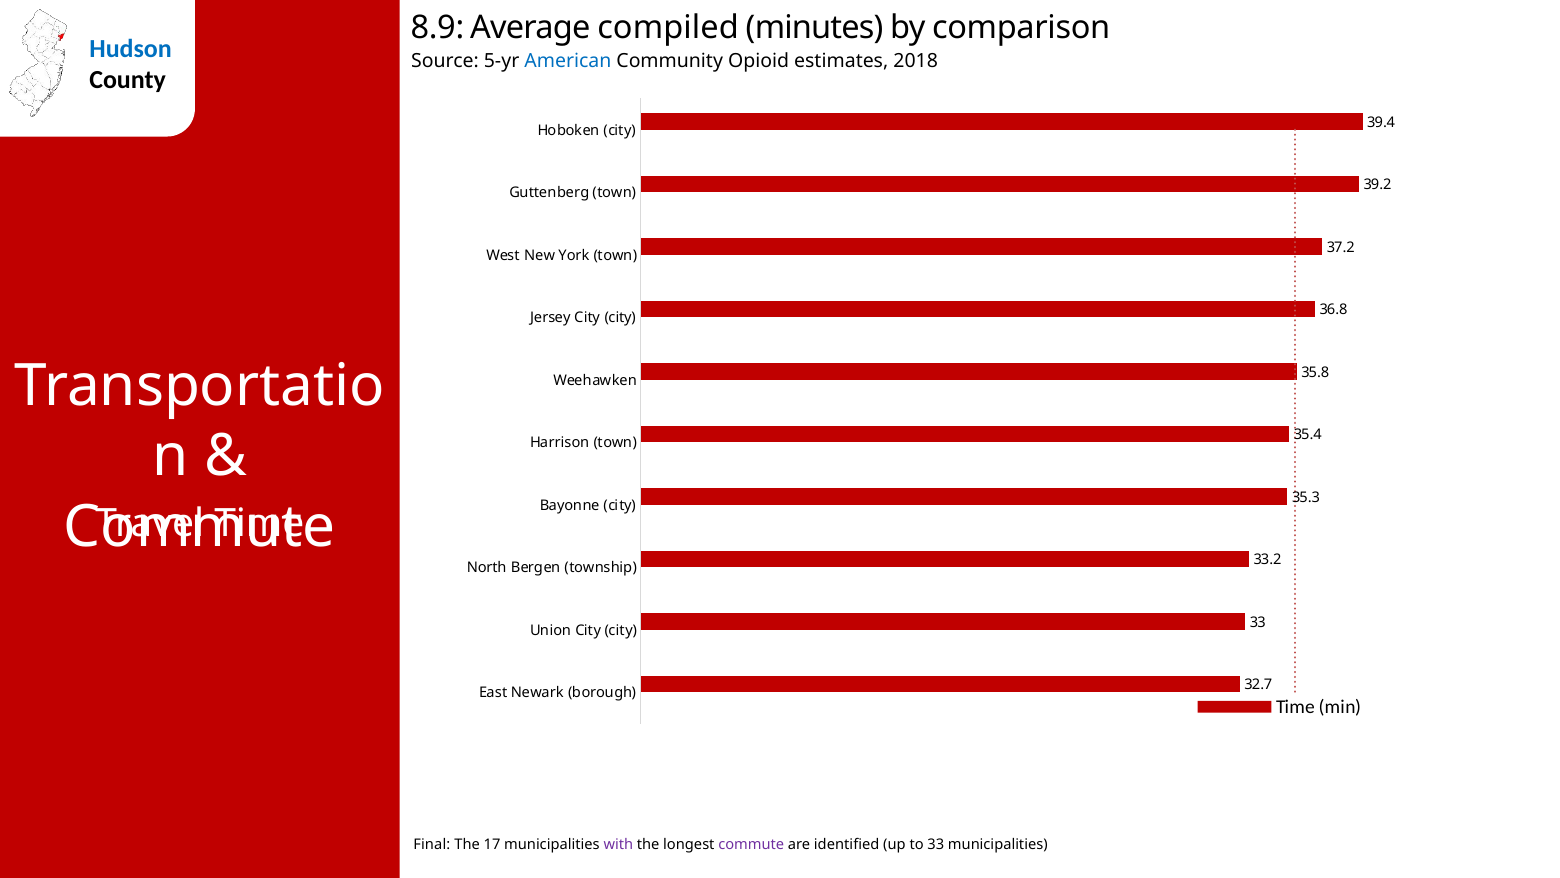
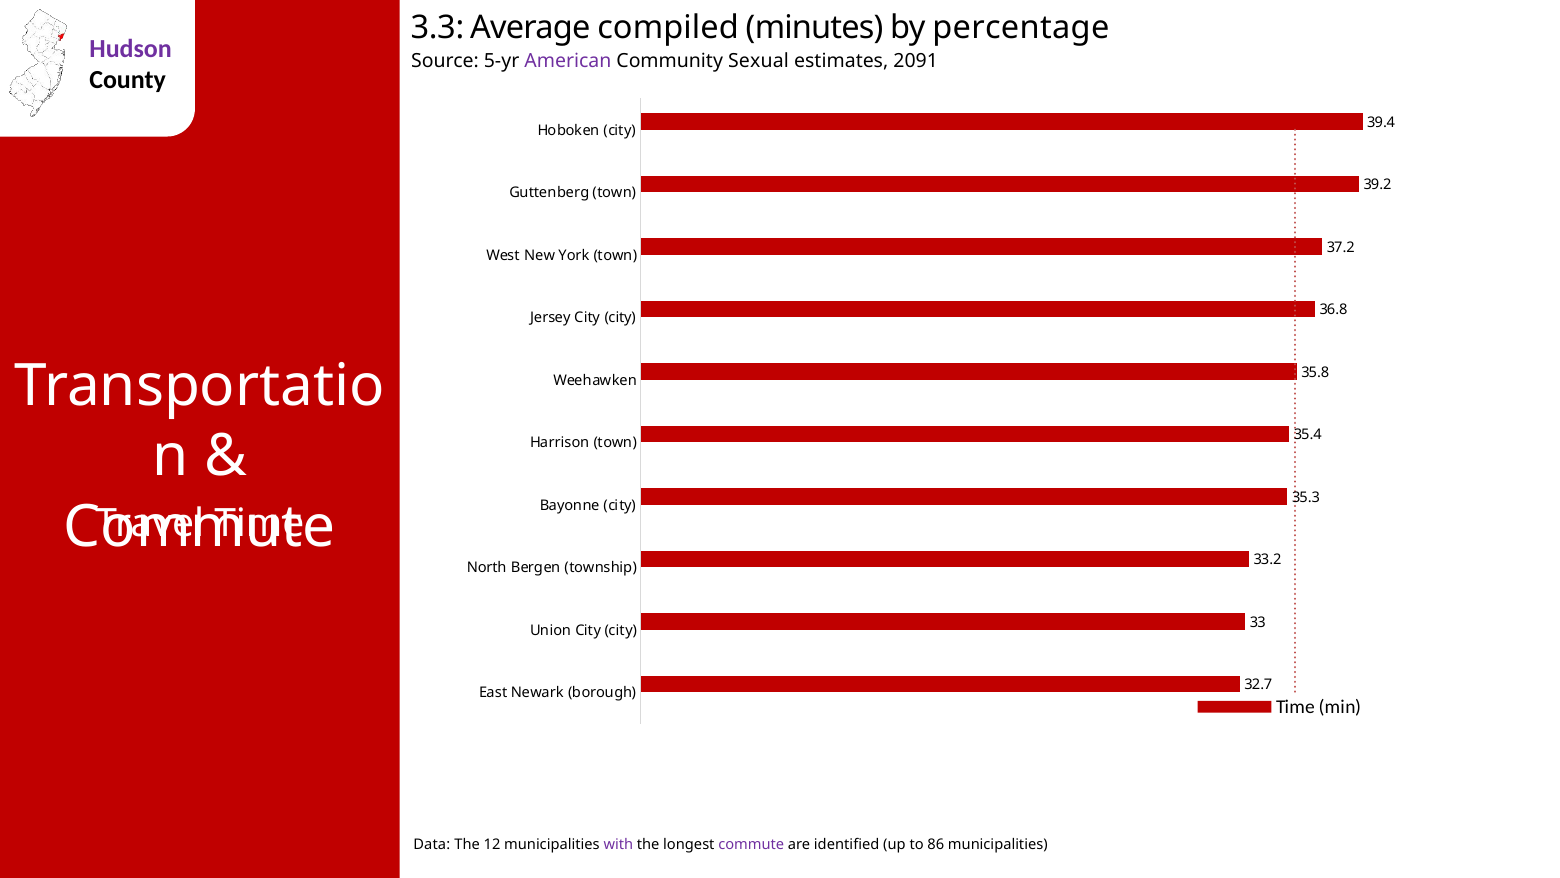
8.9: 8.9 -> 3.3
comparison: comparison -> percentage
Hudson colour: blue -> purple
American colour: blue -> purple
Opioid: Opioid -> Sexual
2018: 2018 -> 2091
Final: Final -> Data
17: 17 -> 12
to 33: 33 -> 86
